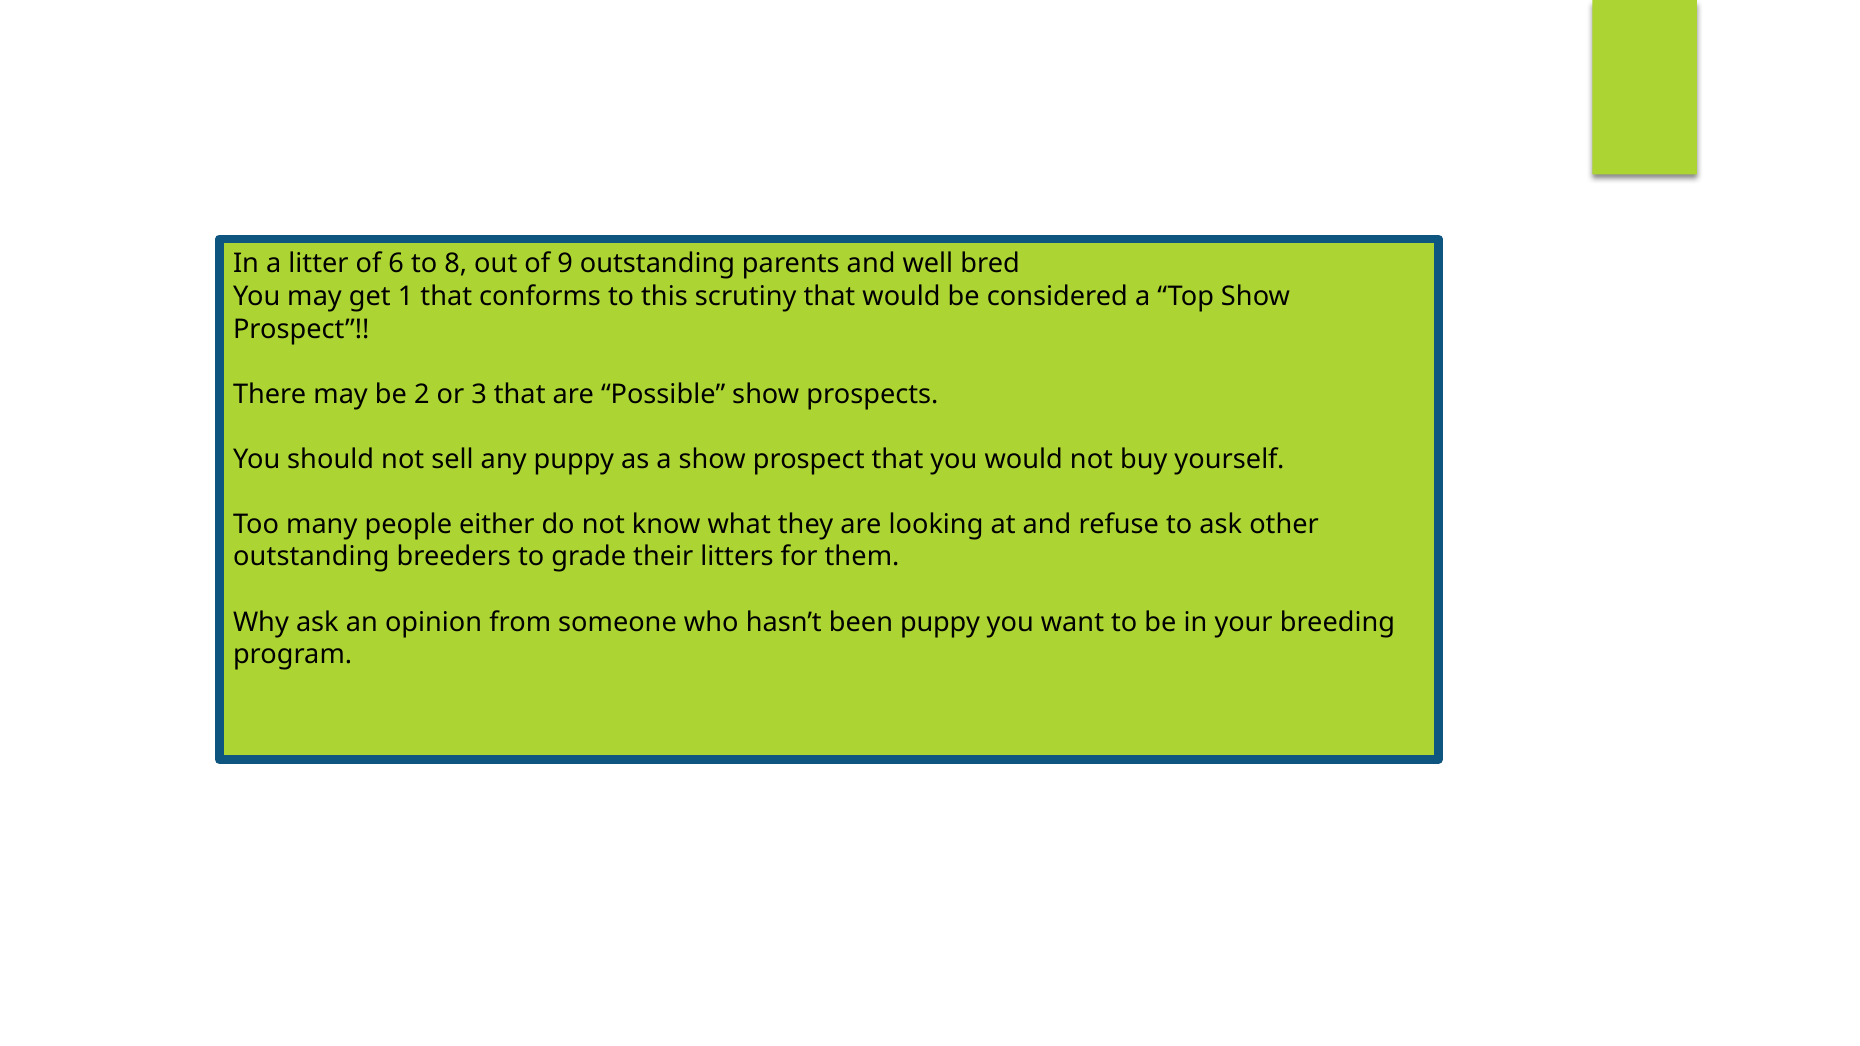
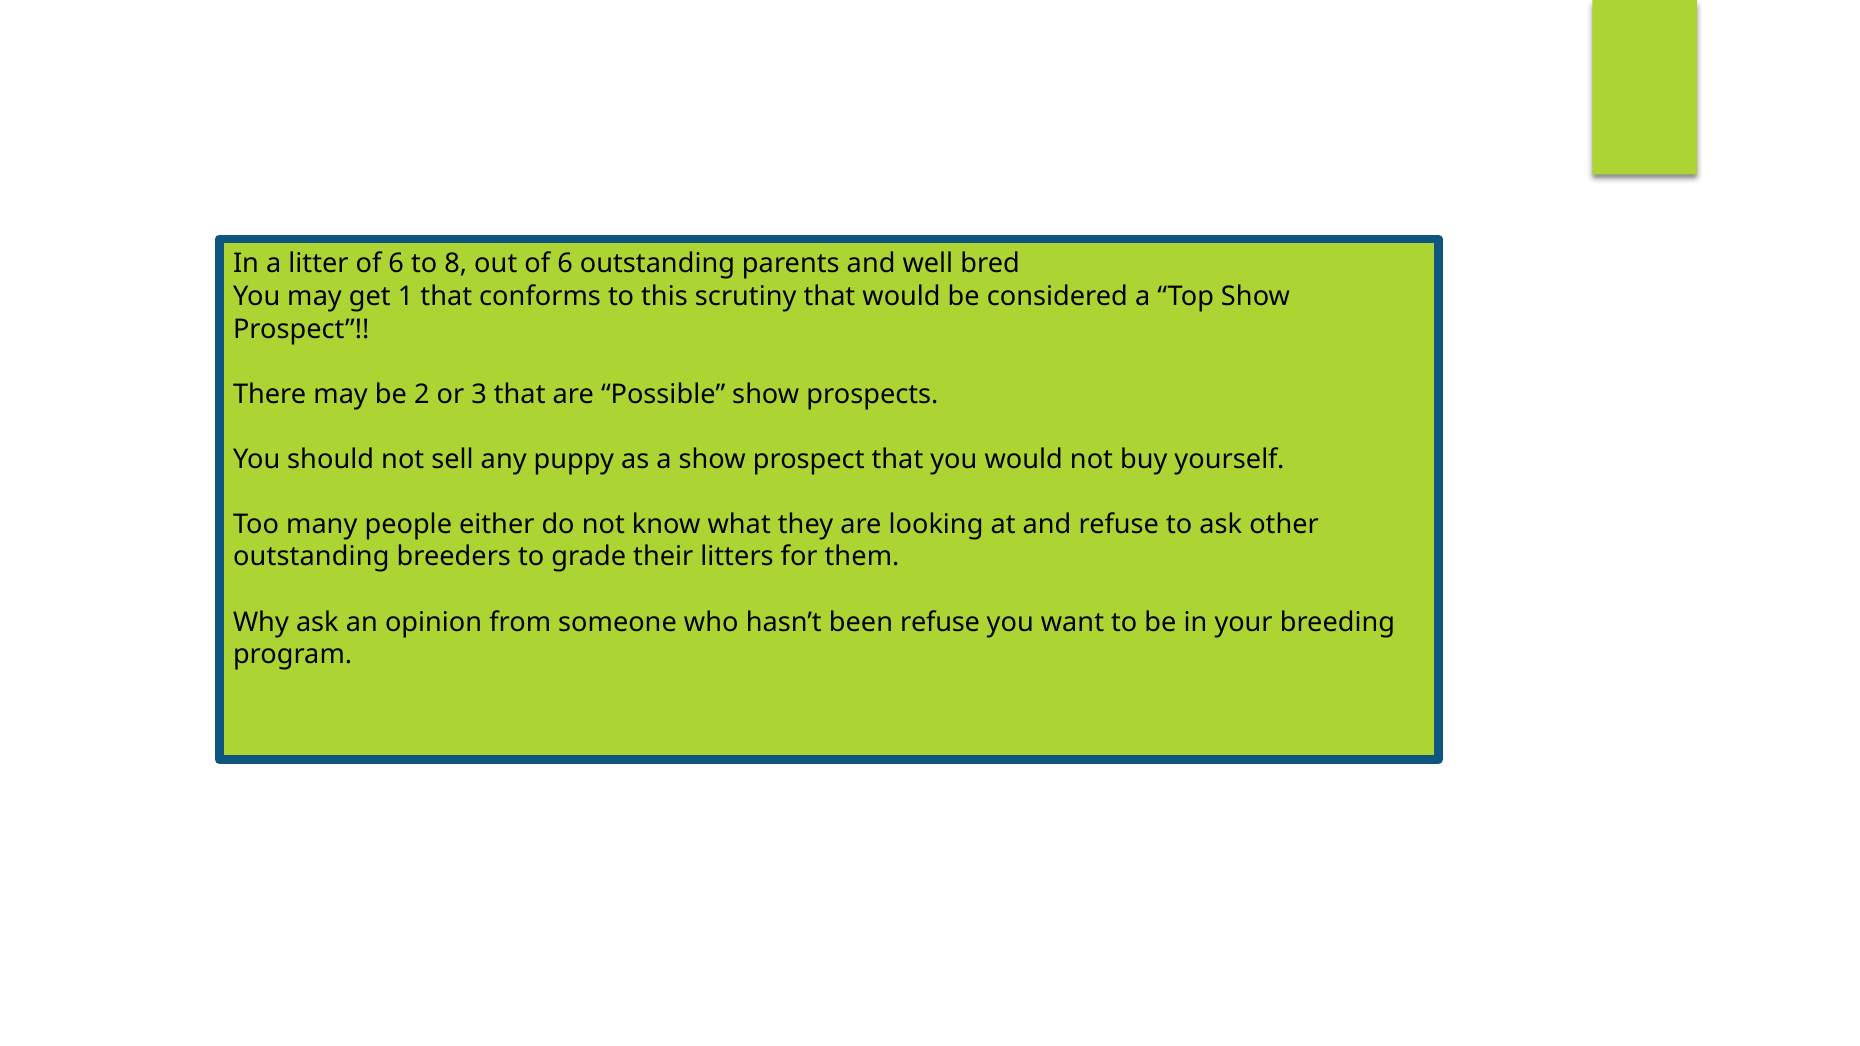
out of 9: 9 -> 6
been puppy: puppy -> refuse
